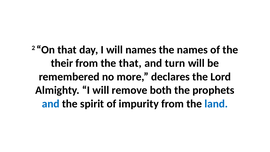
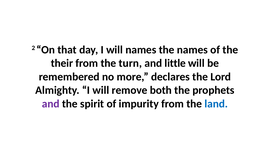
the that: that -> turn
turn: turn -> little
and at (51, 104) colour: blue -> purple
